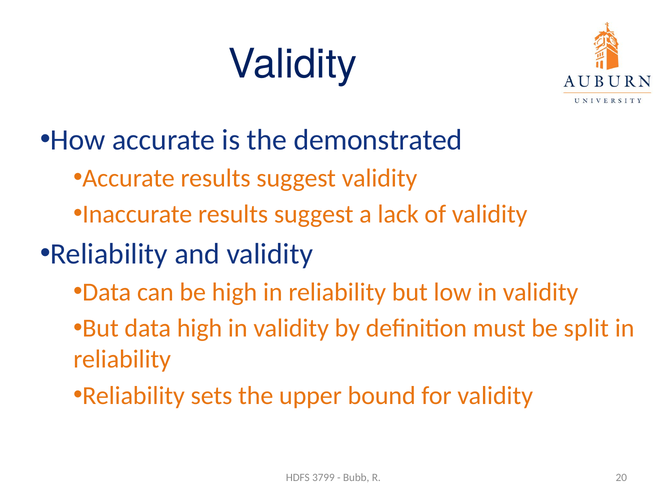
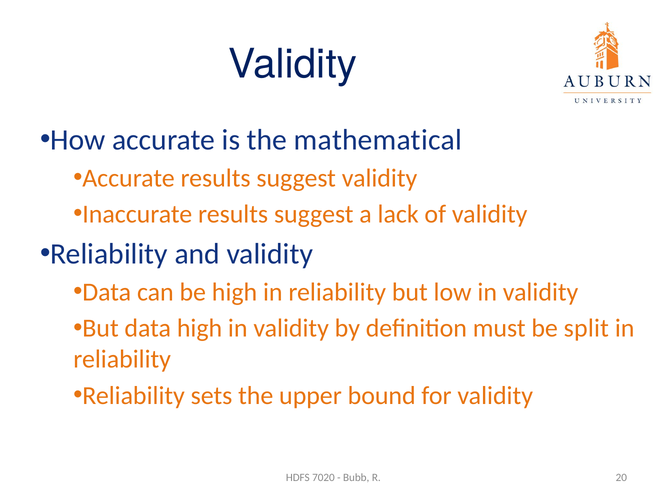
demonstrated: demonstrated -> mathematical
3799: 3799 -> 7020
